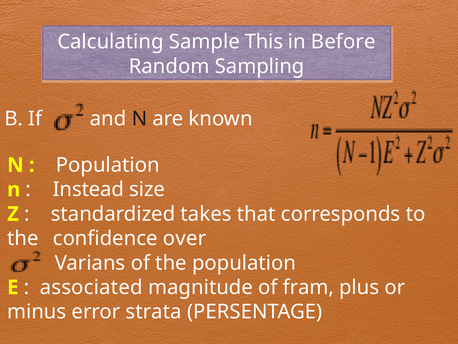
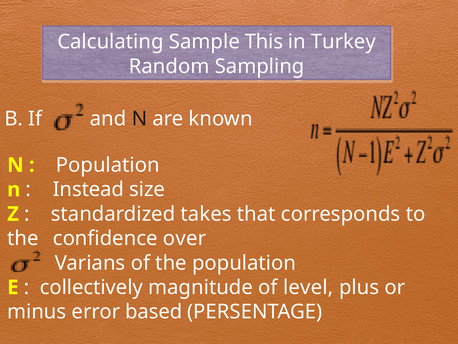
Before: Before -> Turkey
associated: associated -> collectively
fram: fram -> level
strata: strata -> based
